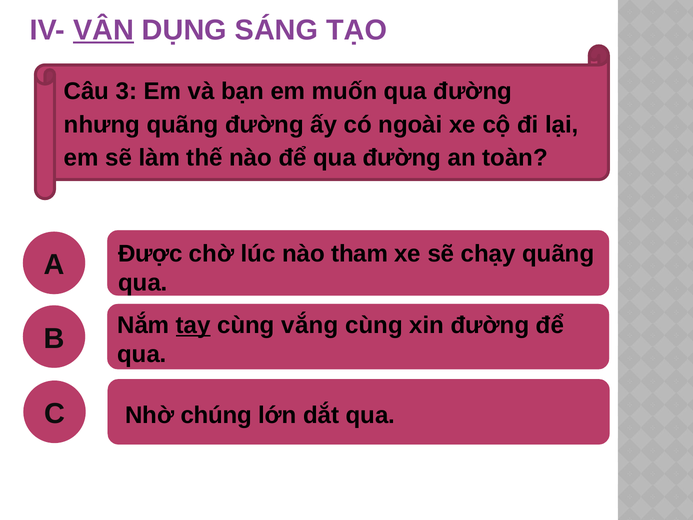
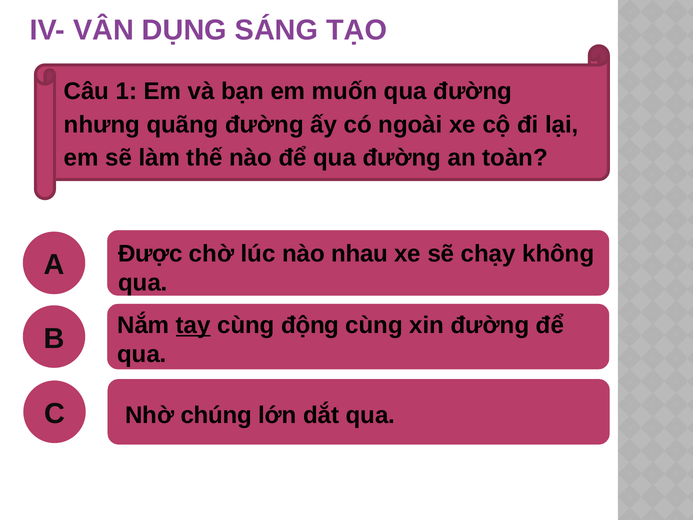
VÂN underline: present -> none
3: 3 -> 1
tham: tham -> nhau
chạy quãng: quãng -> không
vắng: vắng -> động
